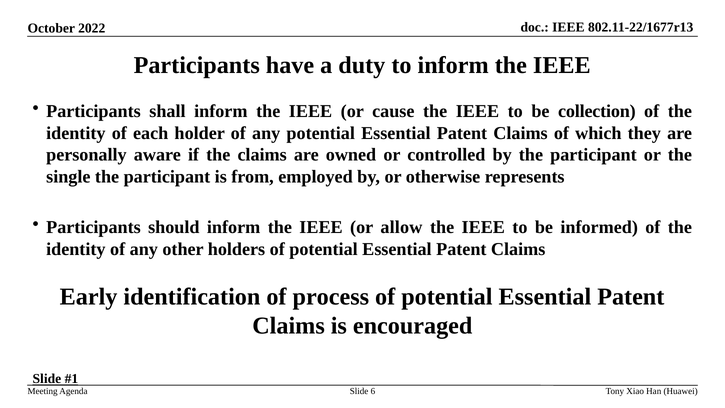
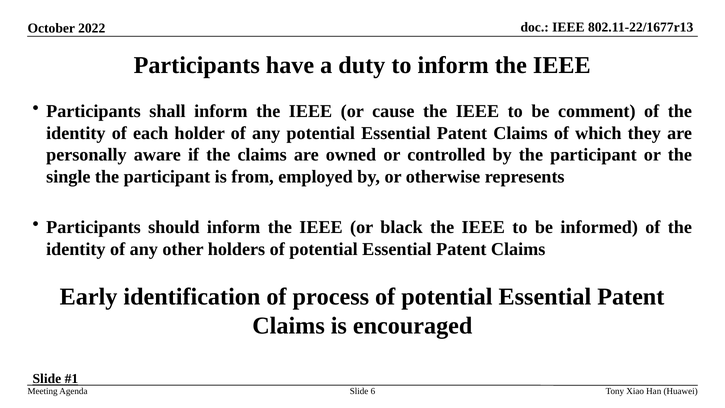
collection: collection -> comment
allow: allow -> black
